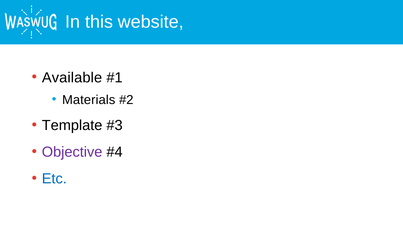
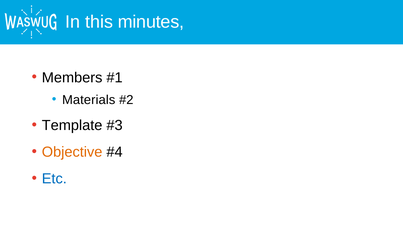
website: website -> minutes
Available: Available -> Members
Objective colour: purple -> orange
